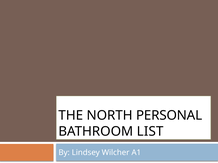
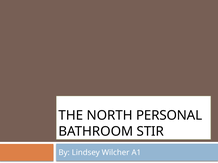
LIST: LIST -> STIR
